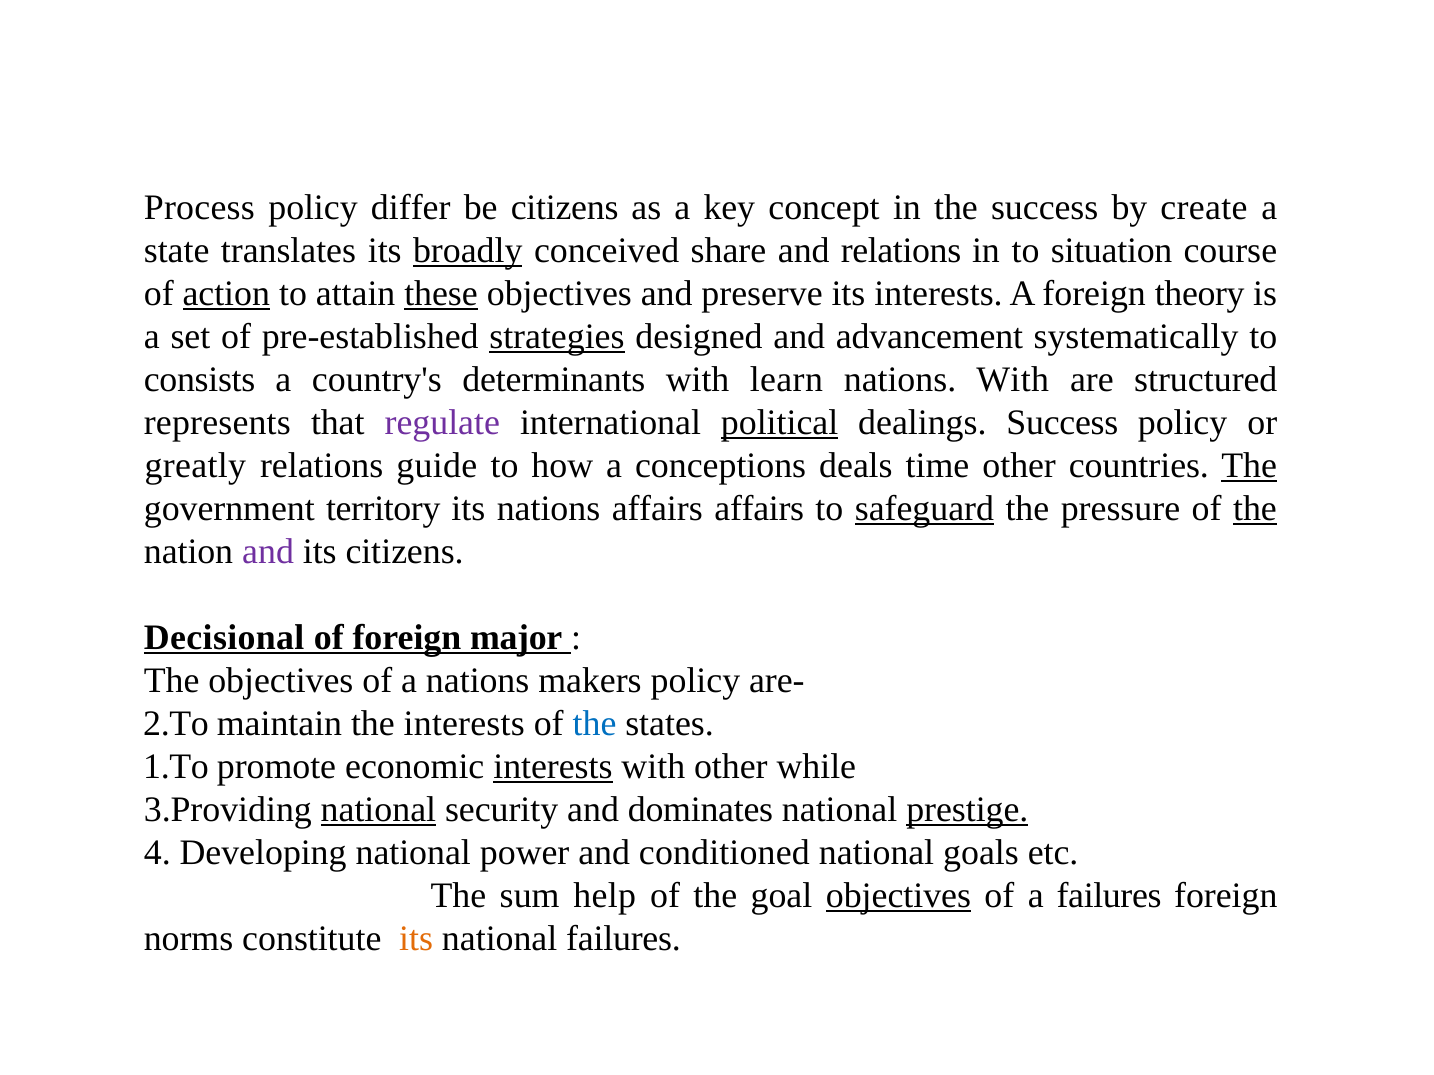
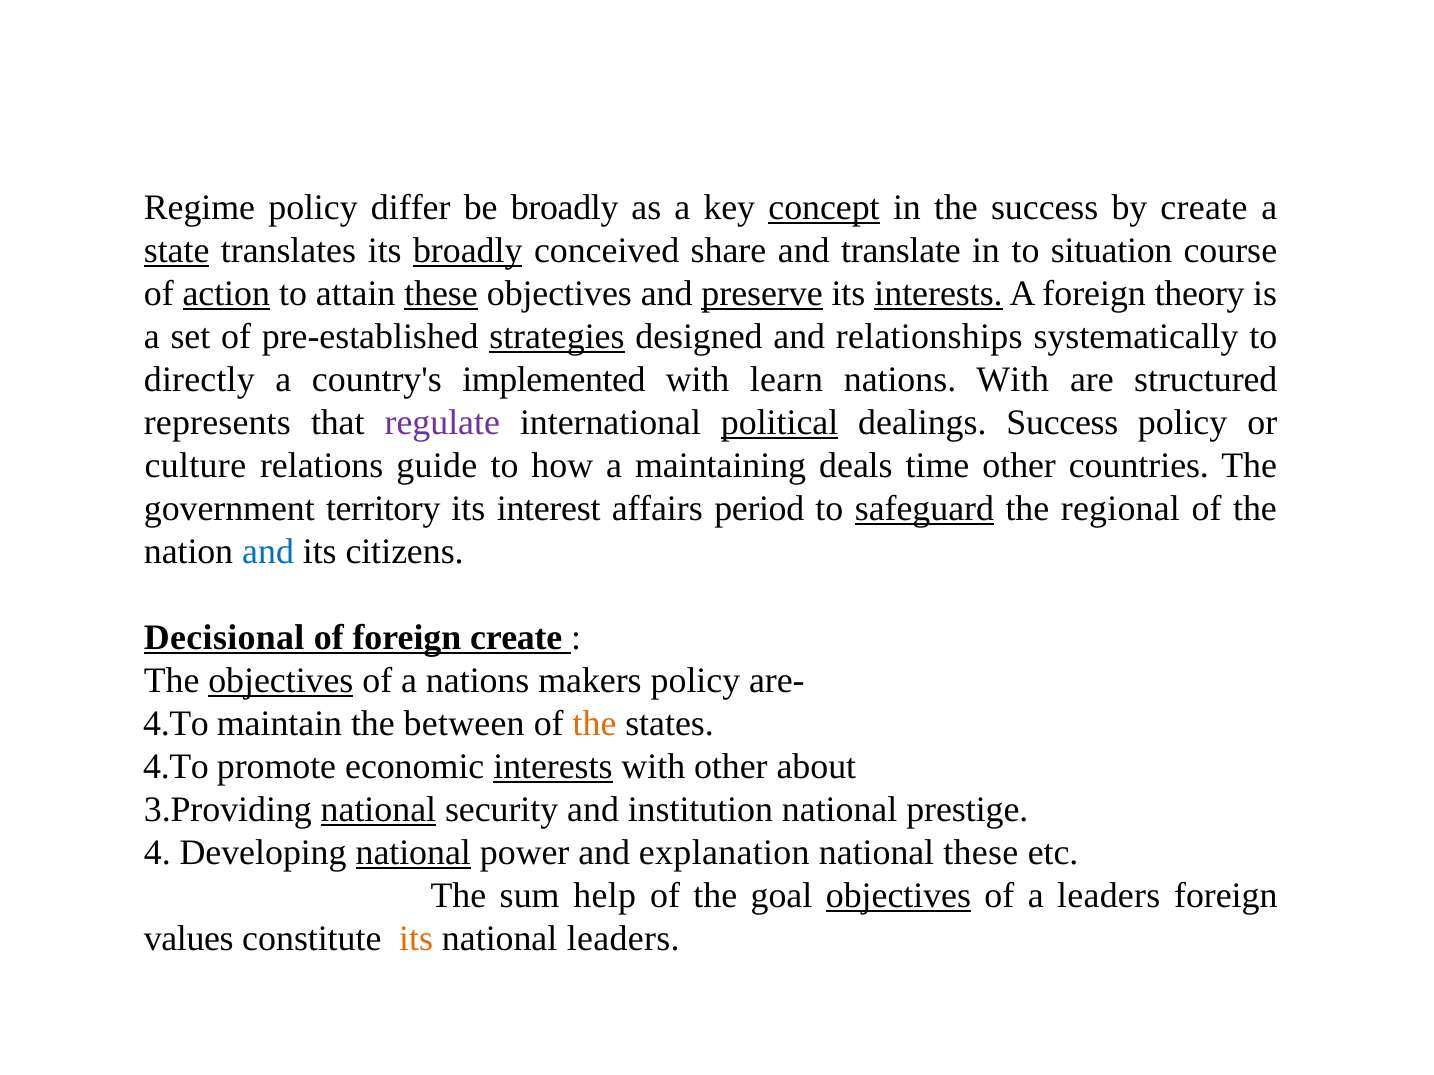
Process: Process -> Regime
be citizens: citizens -> broadly
concept underline: none -> present
state underline: none -> present
and relations: relations -> translate
preserve underline: none -> present
interests at (939, 293) underline: none -> present
advancement: advancement -> relationships
consists: consists -> directly
determinants: determinants -> implemented
greatly: greatly -> culture
conceptions: conceptions -> maintaining
The at (1249, 466) underline: present -> none
its nations: nations -> interest
affairs affairs: affairs -> period
pressure: pressure -> regional
the at (1255, 509) underline: present -> none
and at (268, 552) colour: purple -> blue
foreign major: major -> create
objectives at (281, 681) underline: none -> present
2.To at (176, 724): 2.To -> 4.To
the interests: interests -> between
the at (595, 724) colour: blue -> orange
1.To at (176, 767): 1.To -> 4.To
while: while -> about
dominates: dominates -> institution
prestige underline: present -> none
national at (413, 853) underline: none -> present
conditioned: conditioned -> explanation
national goals: goals -> these
a failures: failures -> leaders
norms: norms -> values
national failures: failures -> leaders
